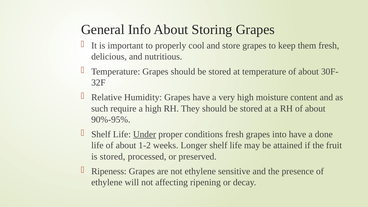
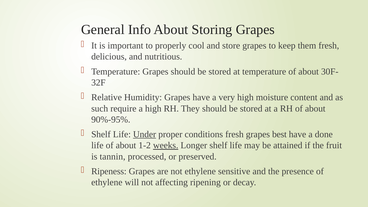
into: into -> best
weeks underline: none -> present
is stored: stored -> tannin
